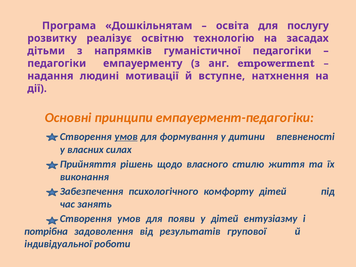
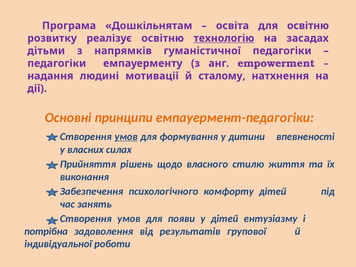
для послугу: послугу -> освітню
технологію underline: none -> present
вступне: вступне -> сталому
